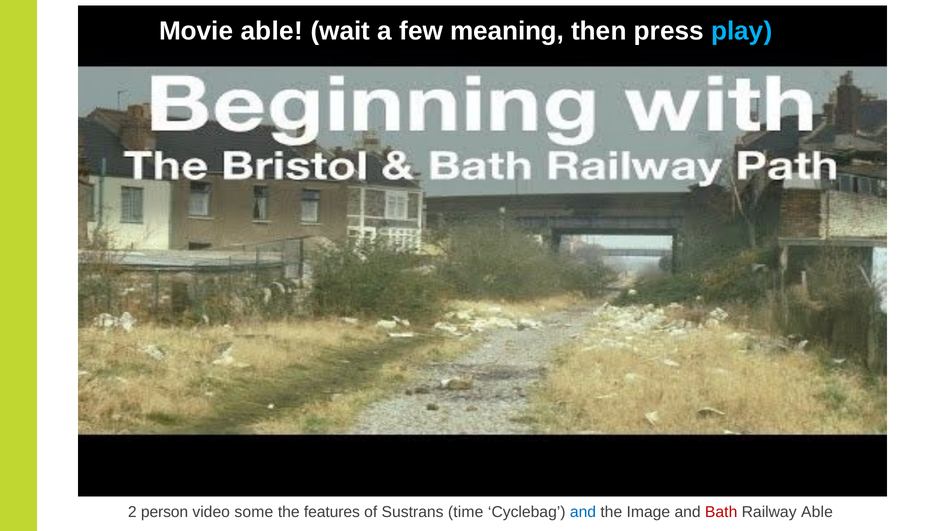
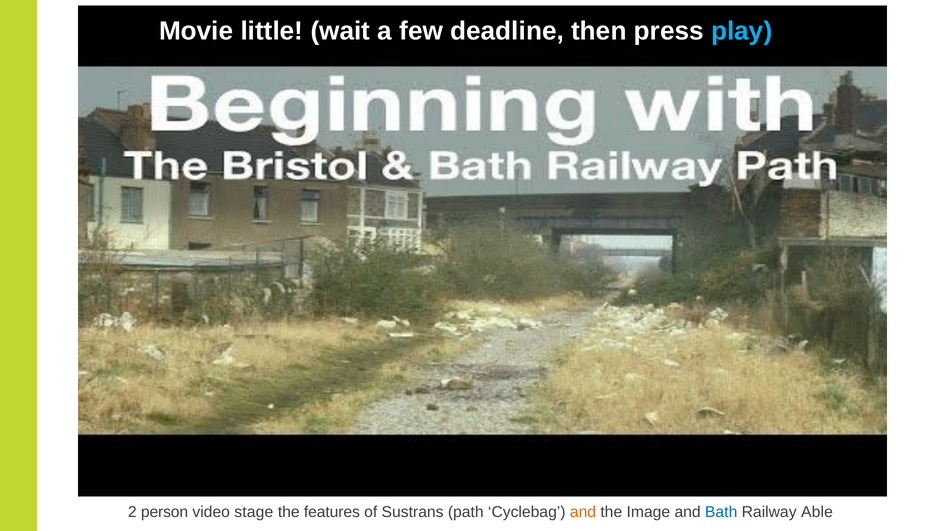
Movie able: able -> little
meaning: meaning -> deadline
some: some -> stage
time: time -> path
and at (583, 512) colour: blue -> orange
Bath colour: red -> blue
